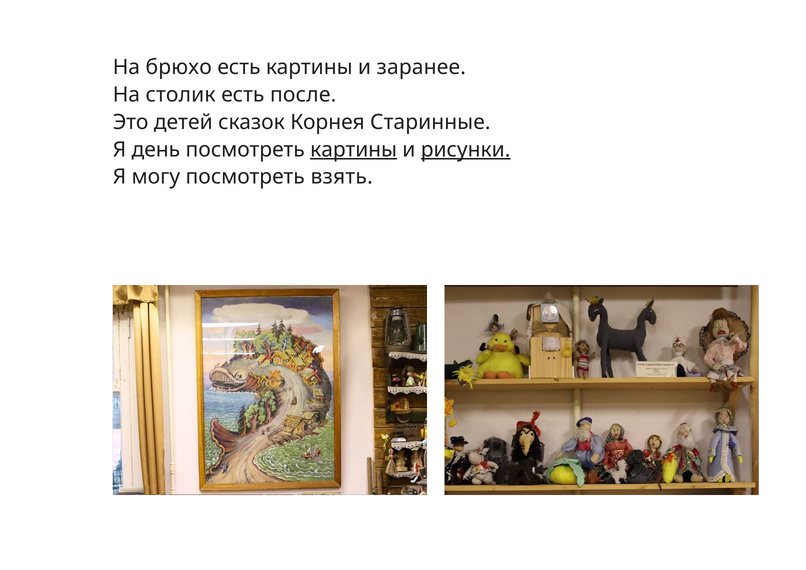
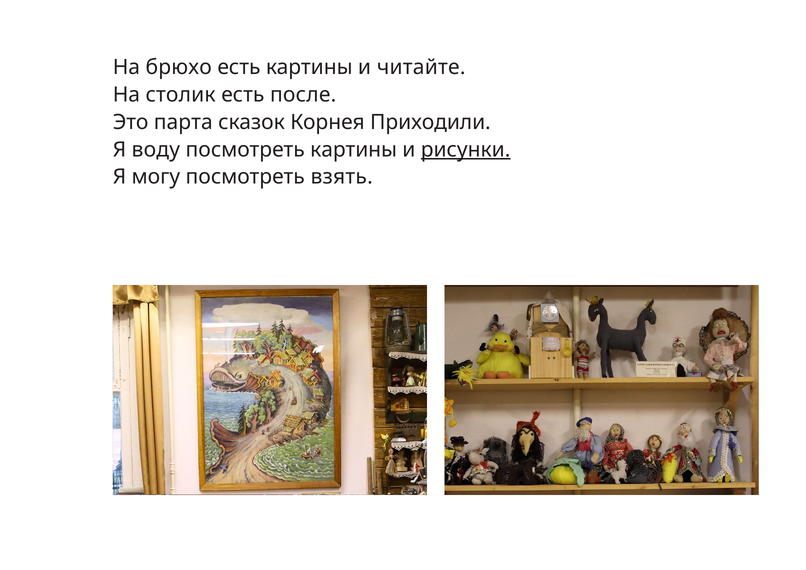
заранее: заранее -> читайте
детей: детей -> парта
Старинные: Старинные -> Приходили
день: день -> воду
картины at (354, 149) underline: present -> none
